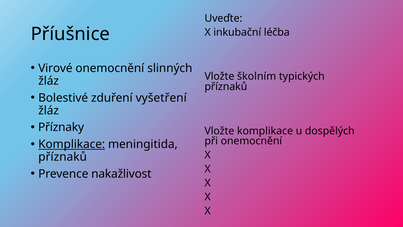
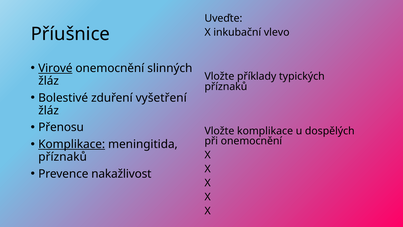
léčba: léčba -> vlevo
Virové underline: none -> present
školním: školním -> příklady
Příznaky: Příznaky -> Přenosu
